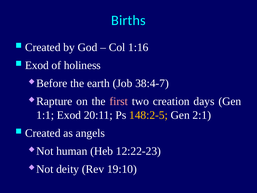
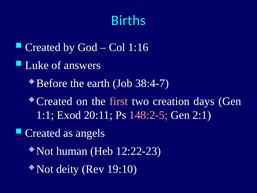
Exod at (37, 65): Exod -> Luke
holiness: holiness -> answers
Rapture at (54, 101): Rapture -> Created
148:2-5 colour: yellow -> pink
